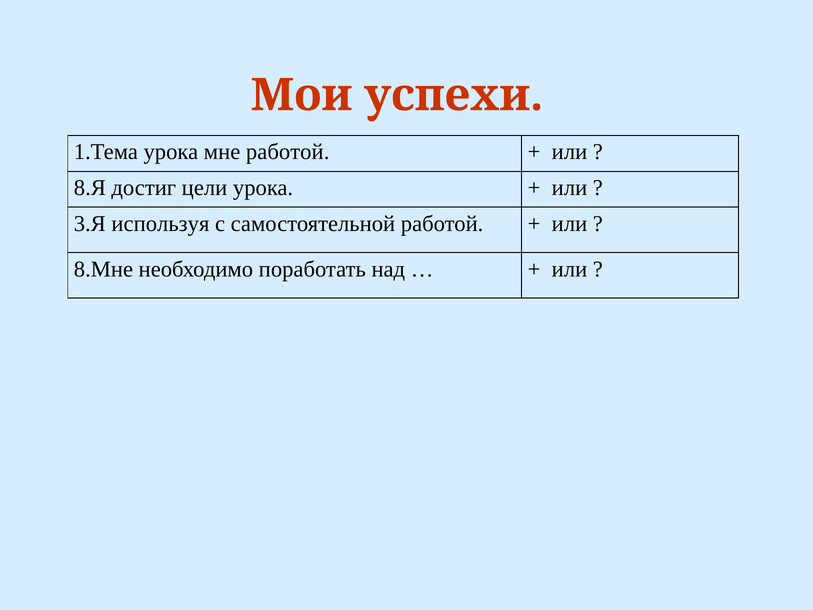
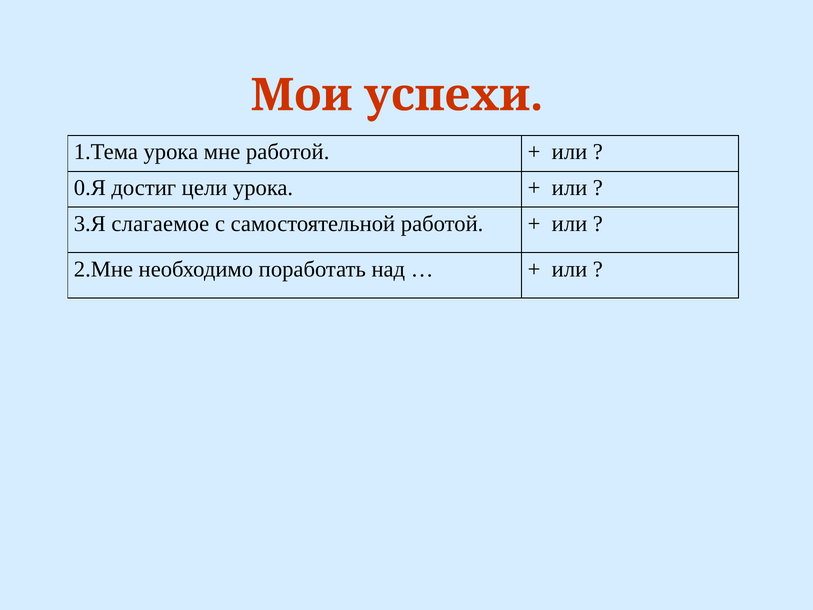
8.Я: 8.Я -> 0.Я
используя: используя -> слагаемое
8.Мне: 8.Мне -> 2.Мне
